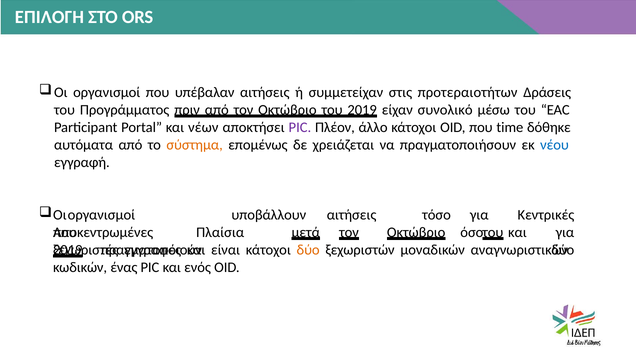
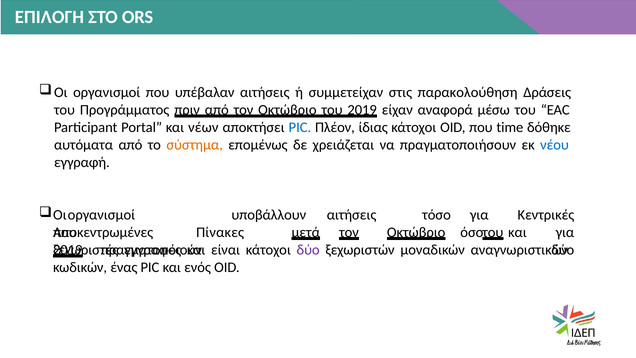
προτεραιοτήτων: προτεραιοτήτων -> παρακολούθηση
συνολικό: συνολικό -> αναφορά
PIC at (300, 127) colour: purple -> blue
άλλο: άλλο -> ίδιας
Πλαίσια: Πλαίσια -> Πίνακες
δύο at (308, 250) colour: orange -> purple
